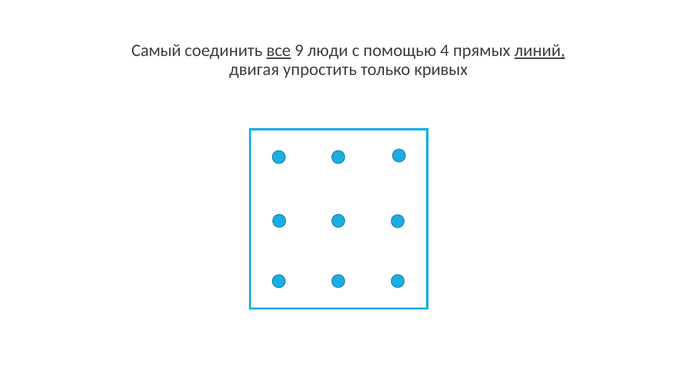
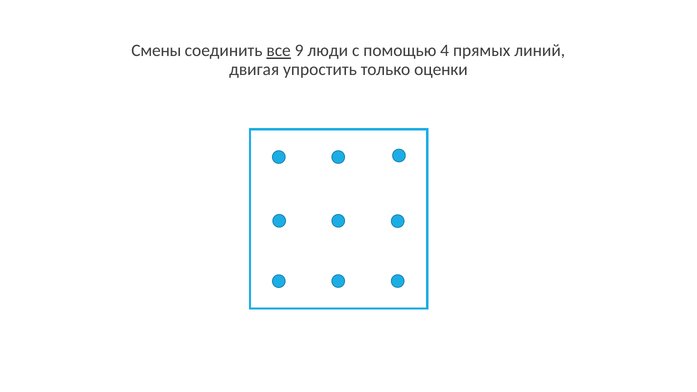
Самый: Самый -> Смены
линий underline: present -> none
кривых: кривых -> оценки
